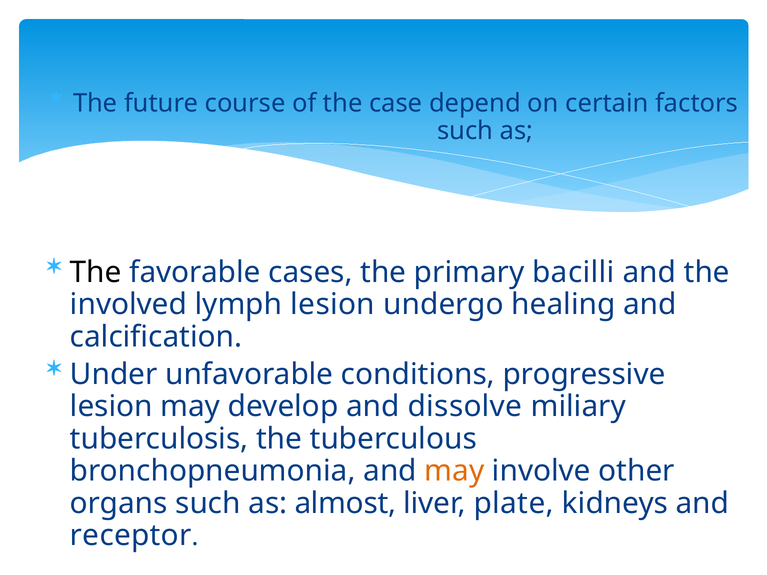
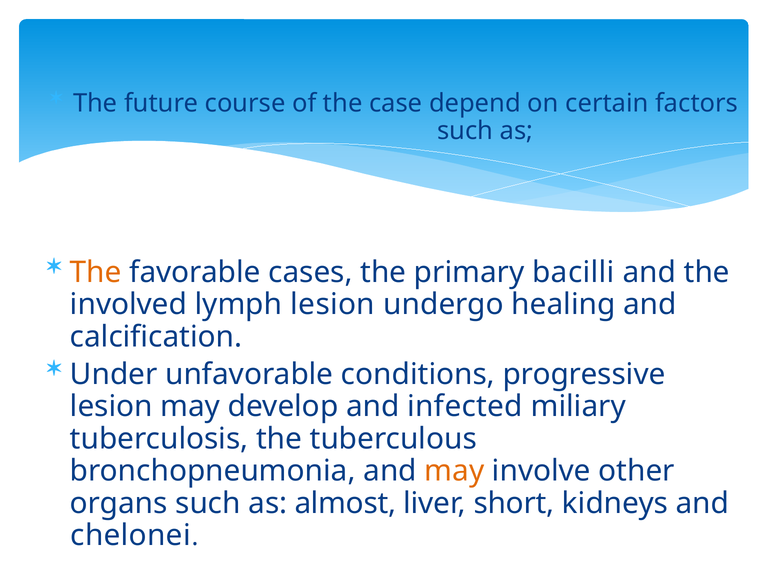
The at (96, 272) colour: black -> orange
dissolve: dissolve -> infected
plate: plate -> short
receptor: receptor -> chelonei
